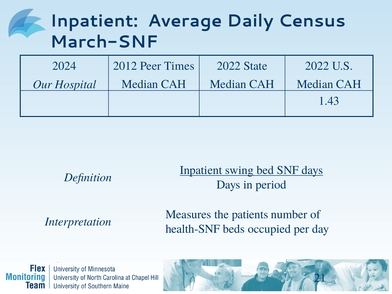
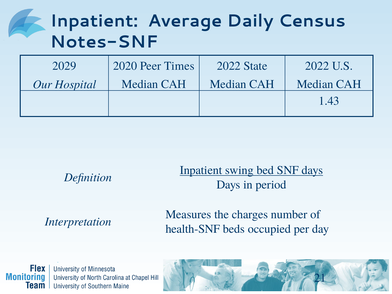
March-SNF: March-SNF -> Notes-SNF
2024: 2024 -> 2029
2012: 2012 -> 2020
patients: patients -> charges
